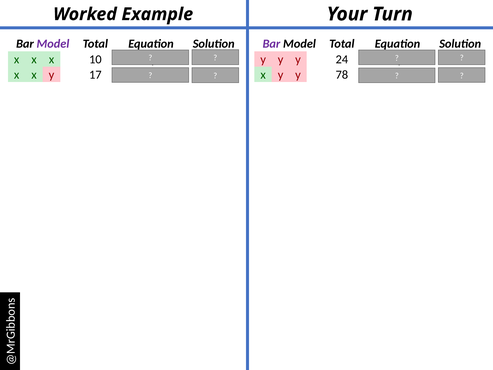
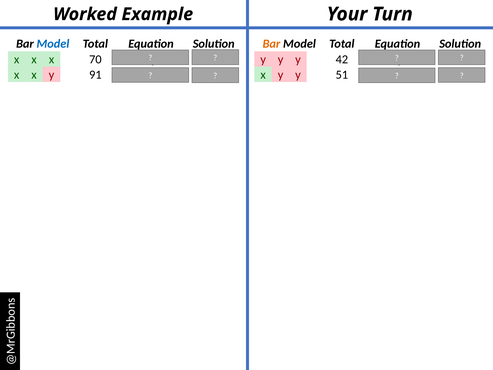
Model at (53, 44) colour: purple -> blue
Bar at (271, 44) colour: purple -> orange
10: 10 -> 70
24: 24 -> 42
17: 17 -> 91
78: 78 -> 51
